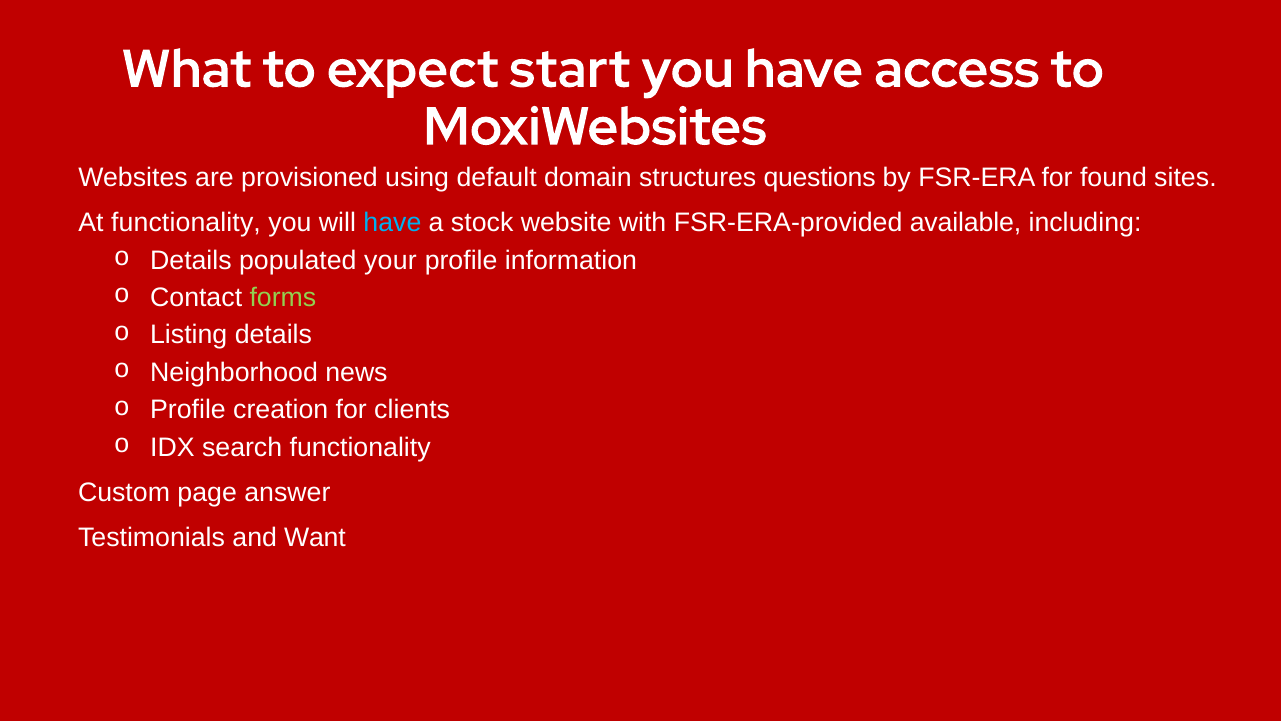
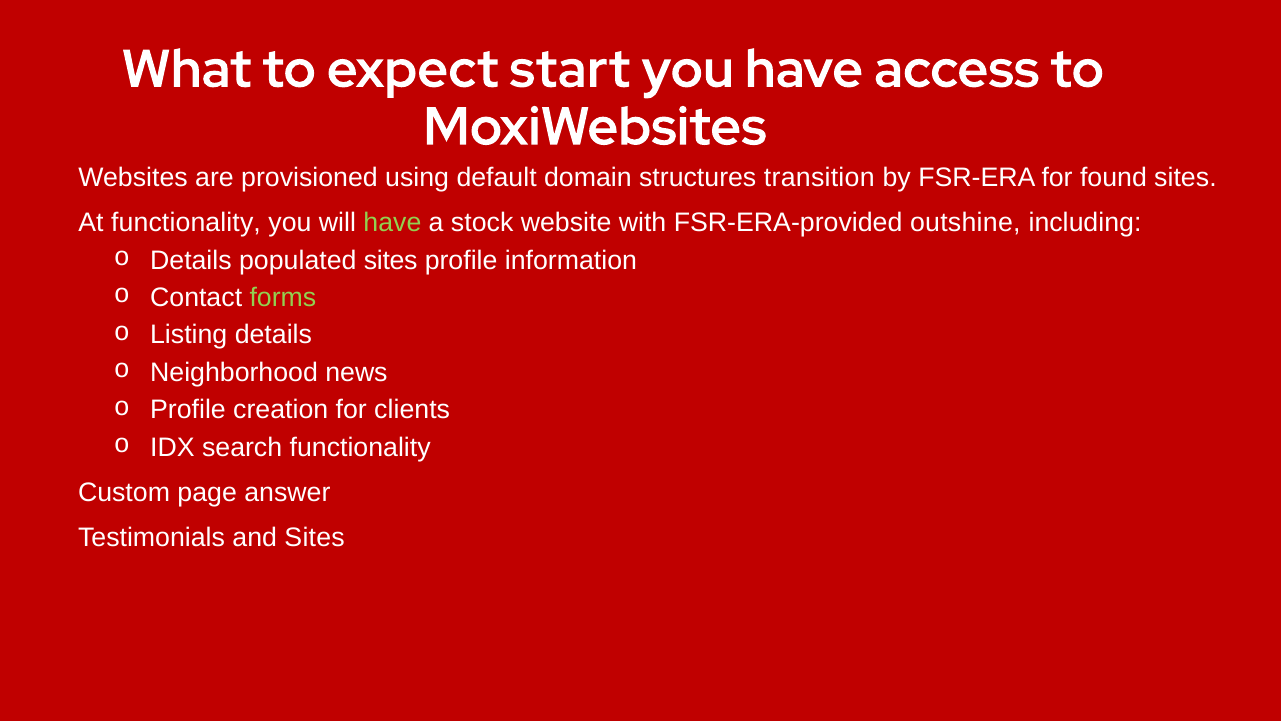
questions: questions -> transition
have at (392, 223) colour: light blue -> light green
available: available -> outshine
populated your: your -> sites
and Want: Want -> Sites
